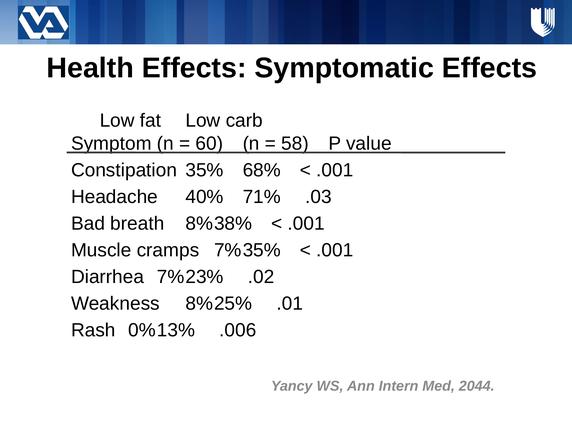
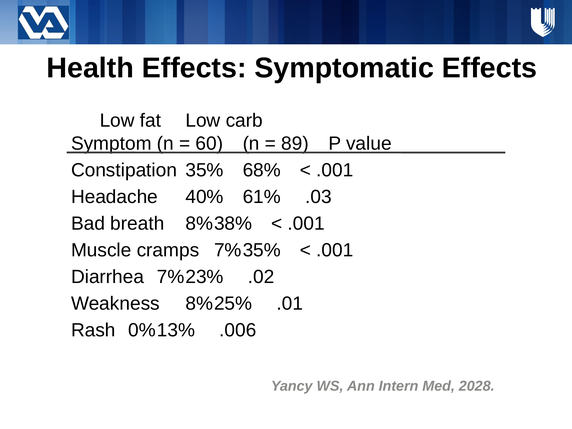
58: 58 -> 89
71%: 71% -> 61%
2044: 2044 -> 2028
